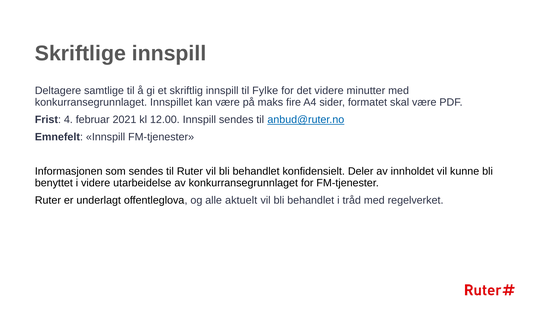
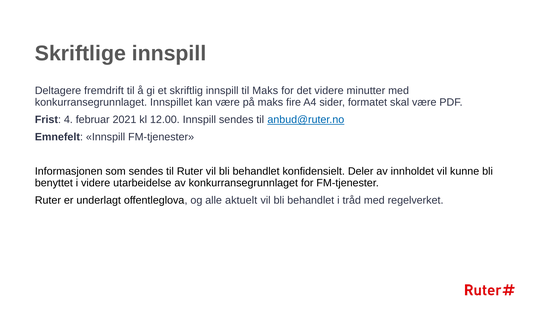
samtlige: samtlige -> fremdrift
til Fylke: Fylke -> Maks
